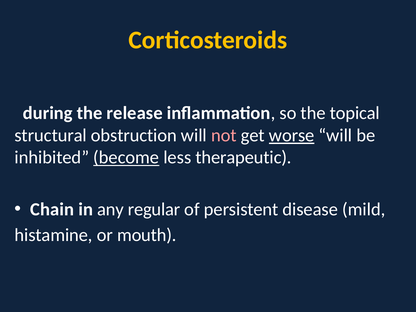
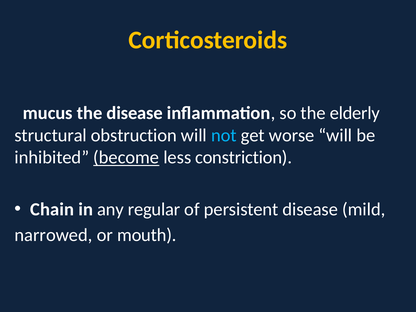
during: during -> mucus
the release: release -> disease
topical: topical -> elderly
not colour: pink -> light blue
worse underline: present -> none
therapeutic: therapeutic -> constriction
histamine: histamine -> narrowed
